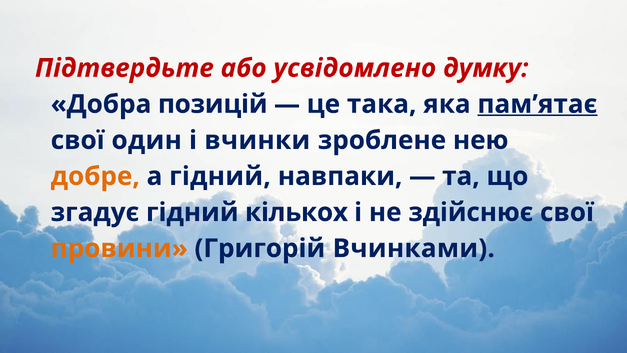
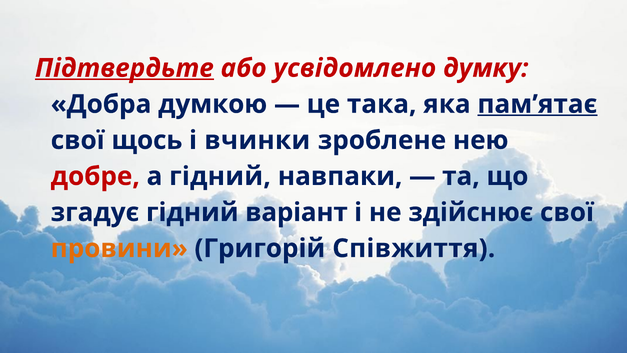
Підтвердьте underline: none -> present
позицій: позицій -> думкою
один: один -> щось
добре colour: orange -> red
кількох: кількох -> варіант
Вчинками: Вчинками -> Співжиття
